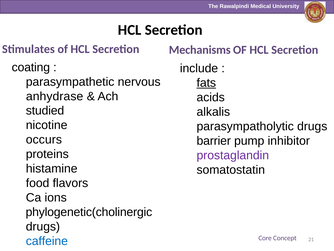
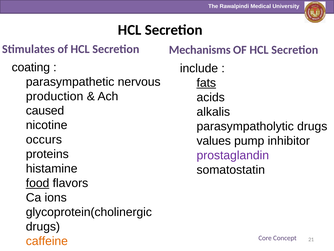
anhydrase: anhydrase -> production
studied: studied -> caused
barrier: barrier -> values
food underline: none -> present
phylogenetic(cholinergic: phylogenetic(cholinergic -> glycoprotein(cholinergic
caffeine colour: blue -> orange
